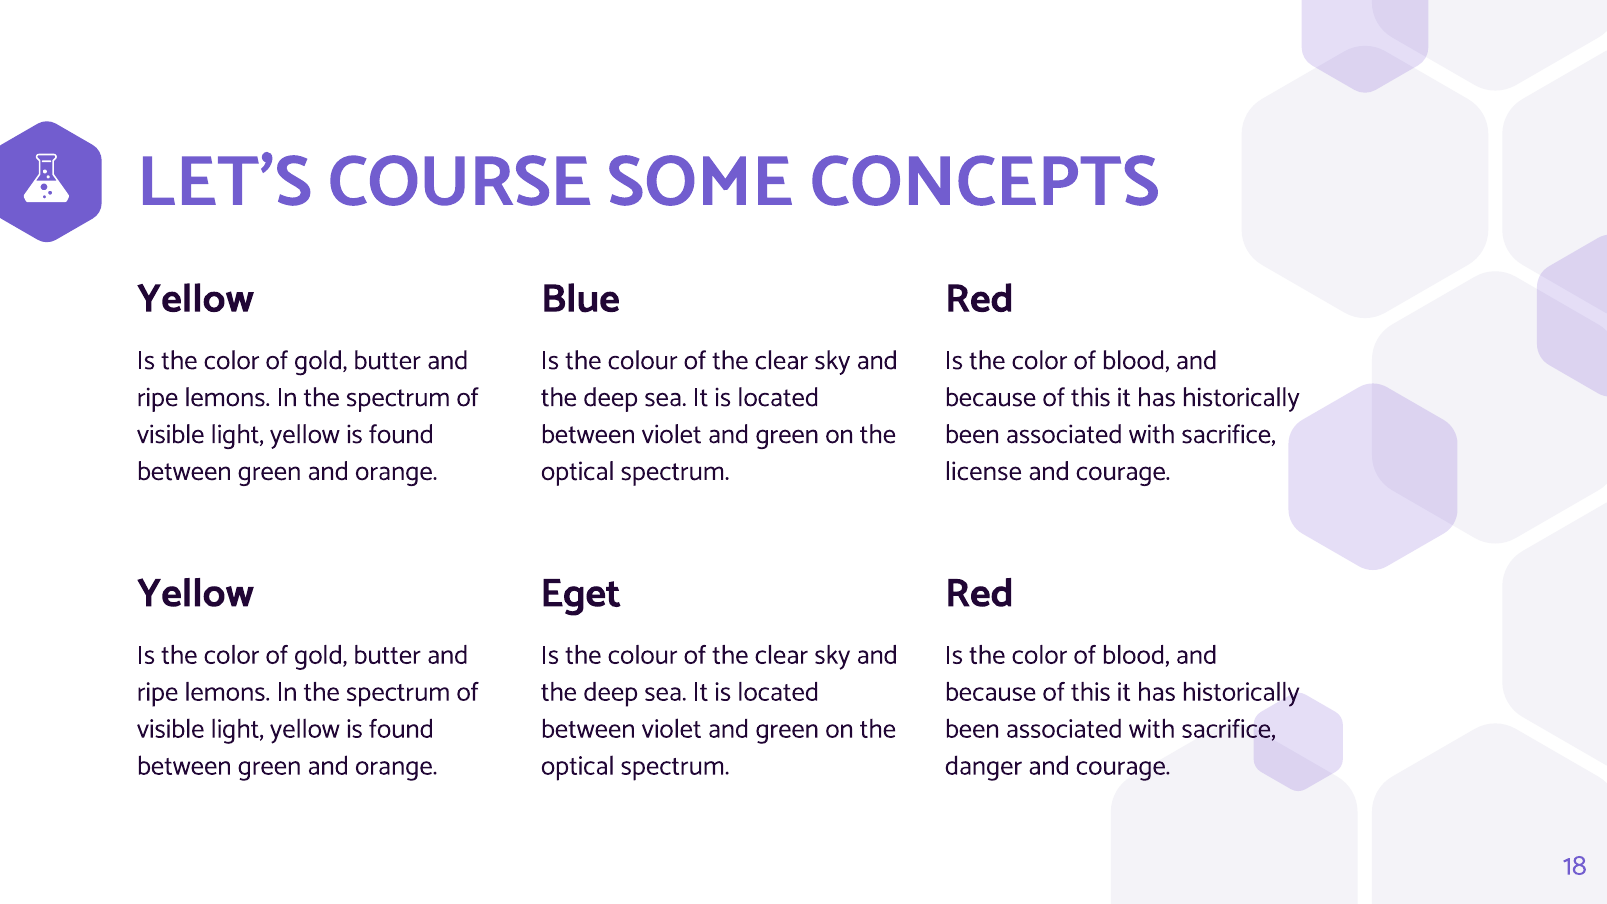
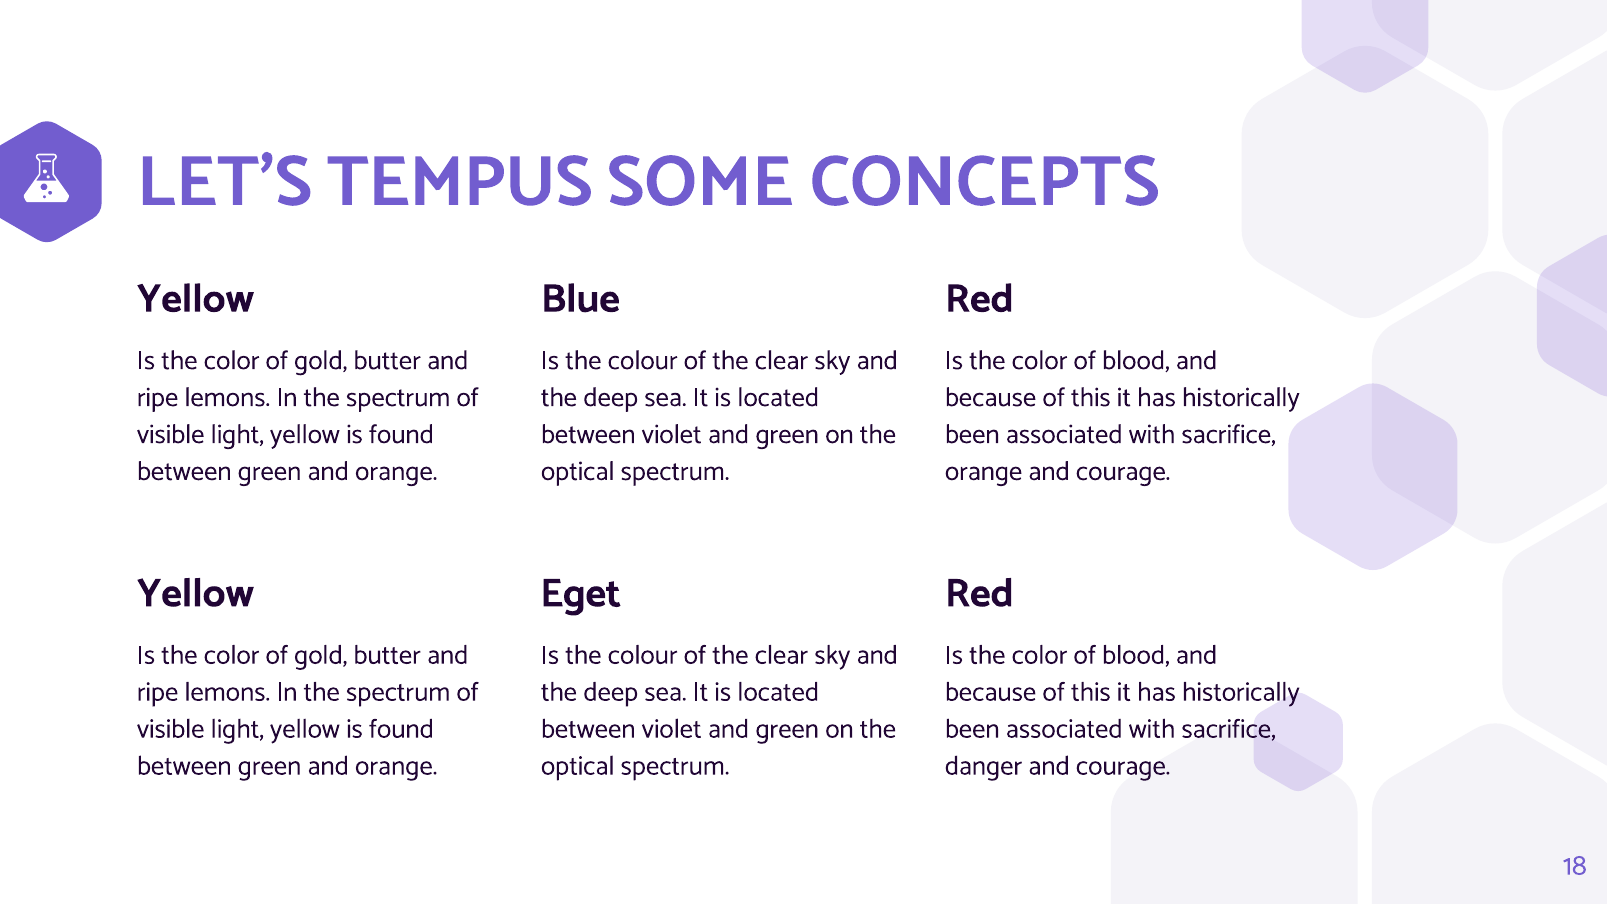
COURSE: COURSE -> TEMPUS
license at (983, 471): license -> orange
